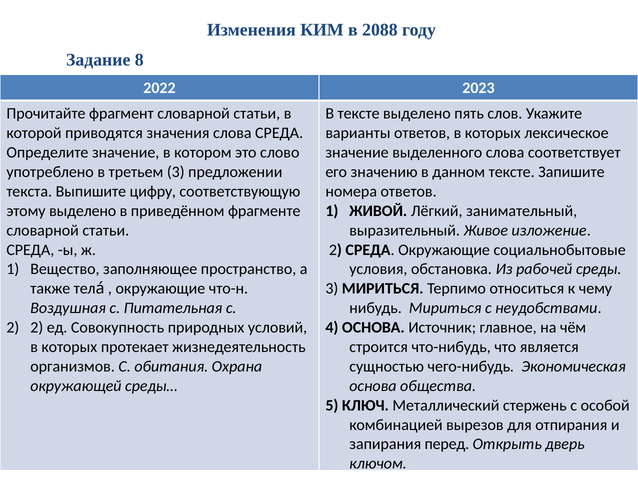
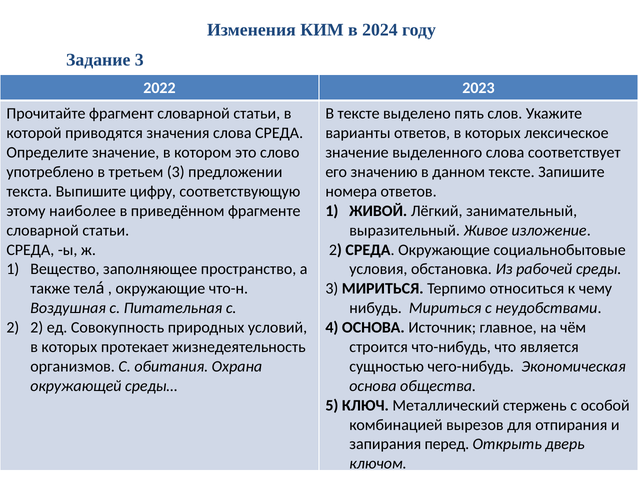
2088: 2088 -> 2024
Задание 8: 8 -> 3
этому выделено: выделено -> наиболее
